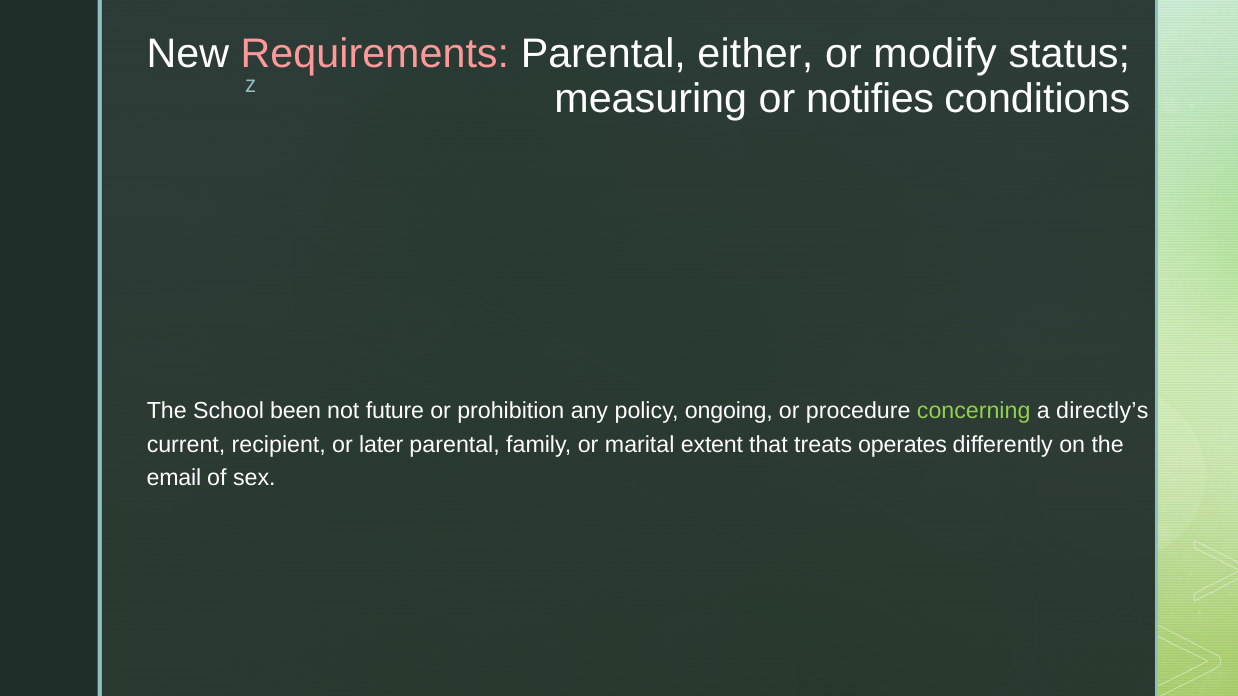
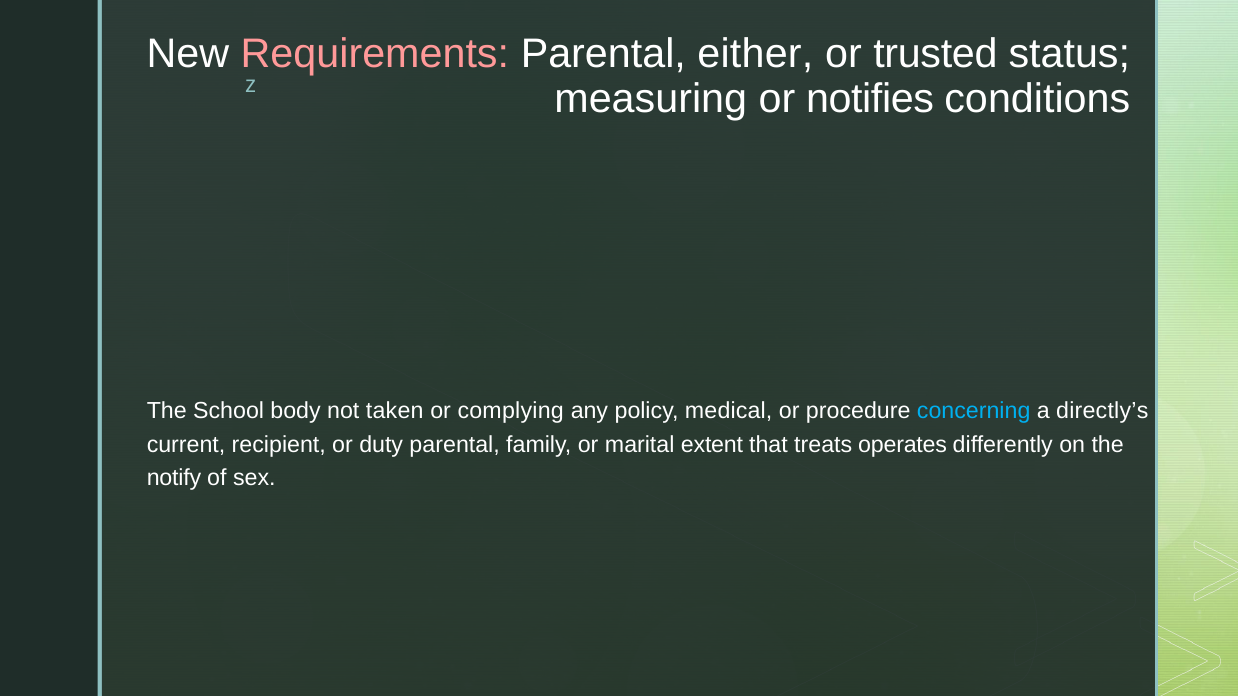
modify: modify -> trusted
been: been -> body
future: future -> taken
prohibition: prohibition -> complying
ongoing: ongoing -> medical
concerning colour: light green -> light blue
later: later -> duty
email: email -> notify
